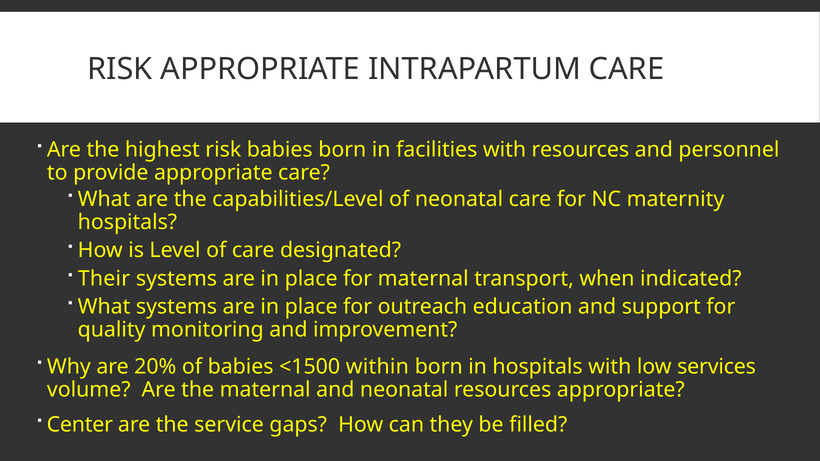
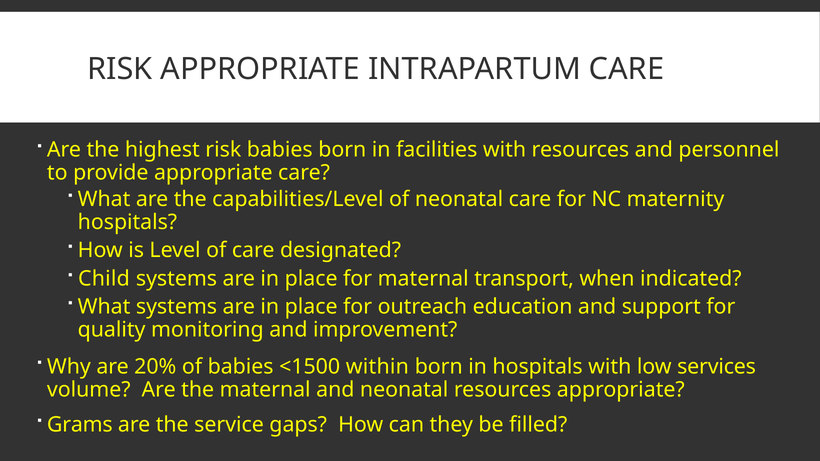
Their: Their -> Child
Center: Center -> Grams
